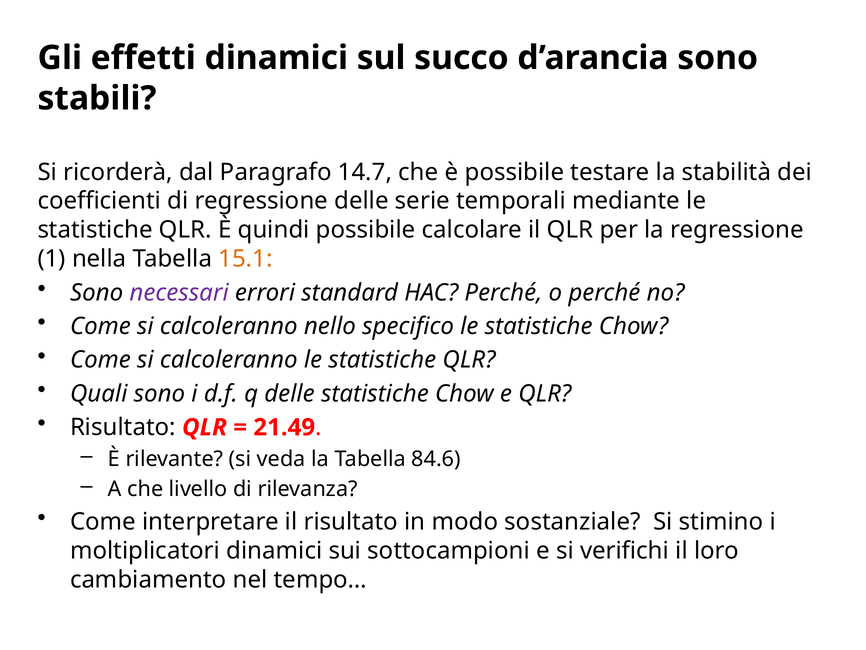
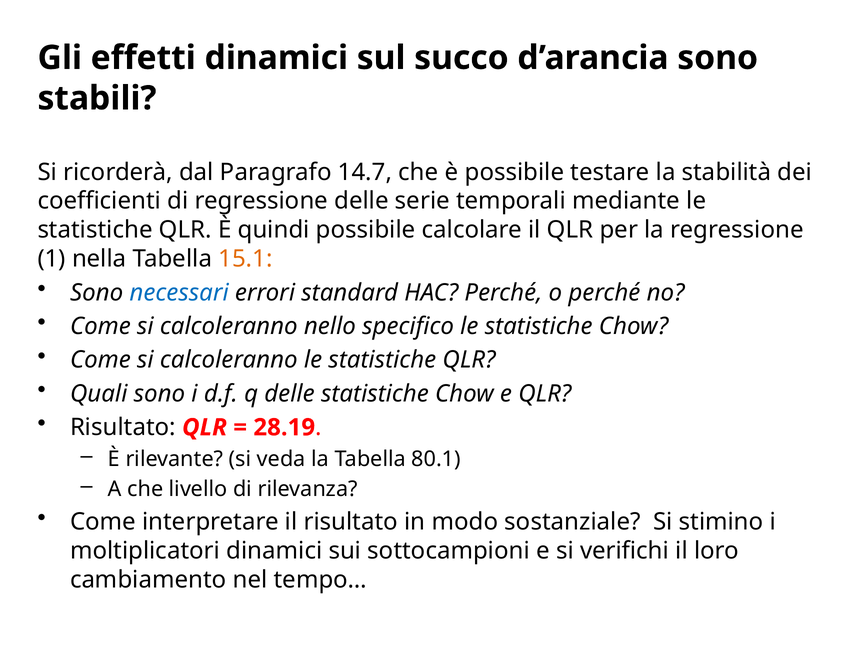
necessari colour: purple -> blue
21.49: 21.49 -> 28.19
84.6: 84.6 -> 80.1
